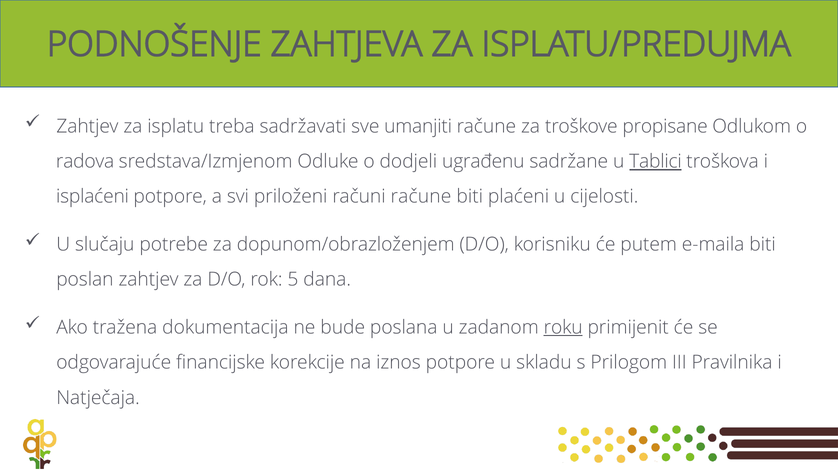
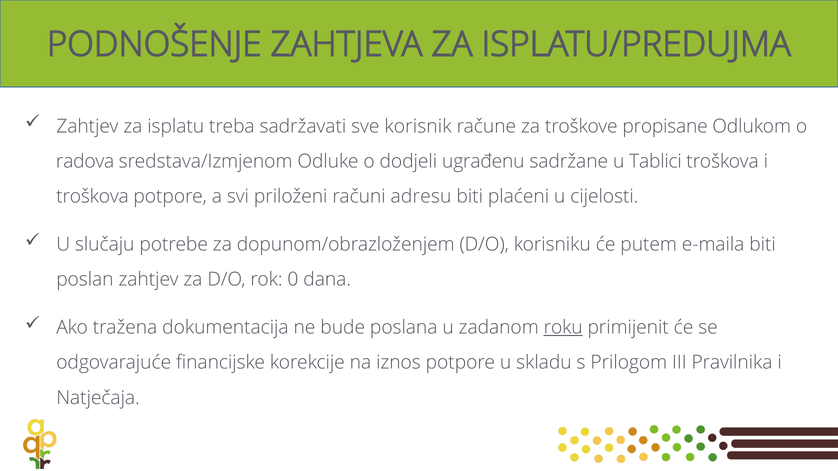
umanjiti: umanjiti -> korisnik
Tablici underline: present -> none
isplaćeni at (92, 197): isplaćeni -> troškova
računi račune: račune -> adresu
5: 5 -> 0
